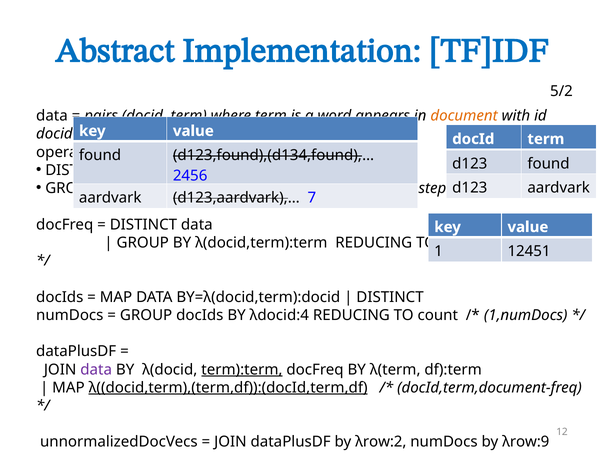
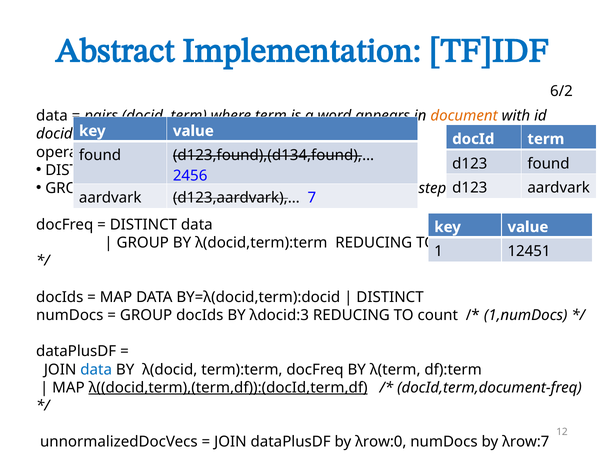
5/2: 5/2 -> 6/2
λdocid:4: λdocid:4 -> λdocid:3
data at (96, 370) colour: purple -> blue
term):term underline: present -> none
λrow:2: λrow:2 -> λrow:0
λrow:9: λrow:9 -> λrow:7
